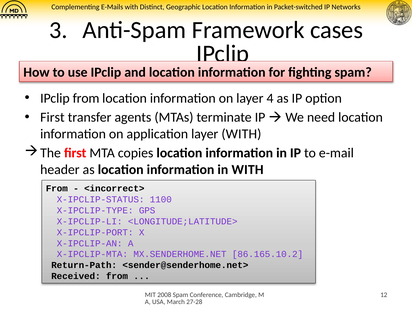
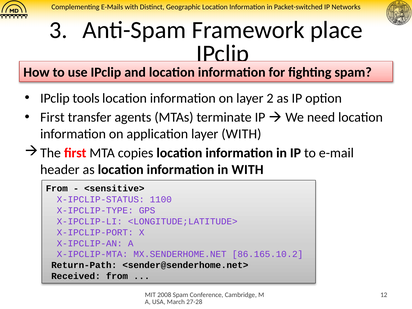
cases: cases -> place
IPclip from: from -> tools
4: 4 -> 2
<incorrect>: <incorrect> -> <sensitive>
